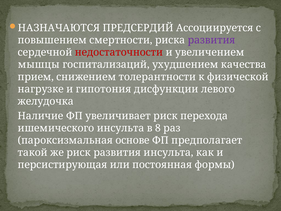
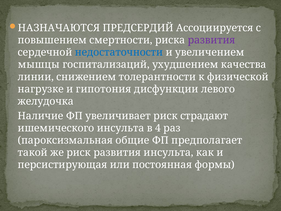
недостаточности colour: red -> blue
прием: прием -> линии
перехода: перехода -> страдают
8: 8 -> 4
основе: основе -> общие
